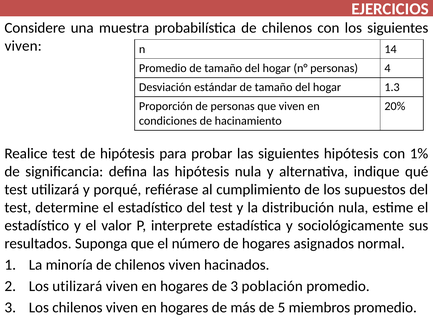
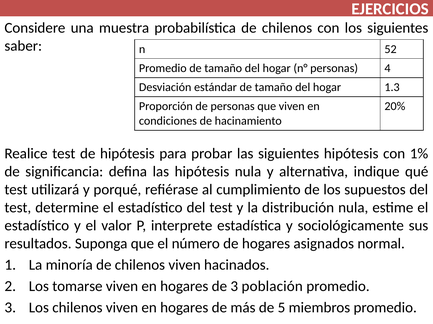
viven at (23, 46): viven -> saber
14: 14 -> 52
Los utilizará: utilizará -> tomarse
